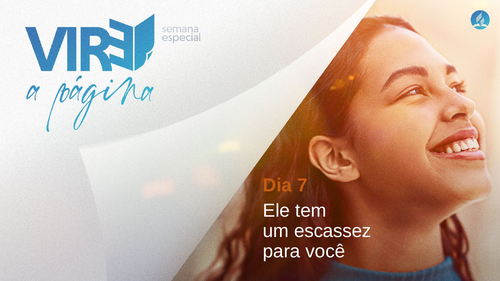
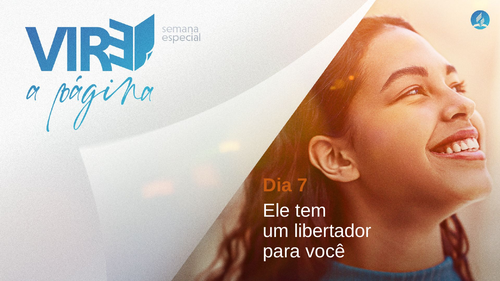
escassez: escassez -> libertador
